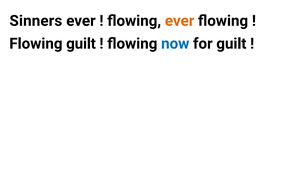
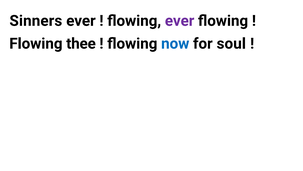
ever at (180, 21) colour: orange -> purple
Flowing guilt: guilt -> thee
for guilt: guilt -> soul
